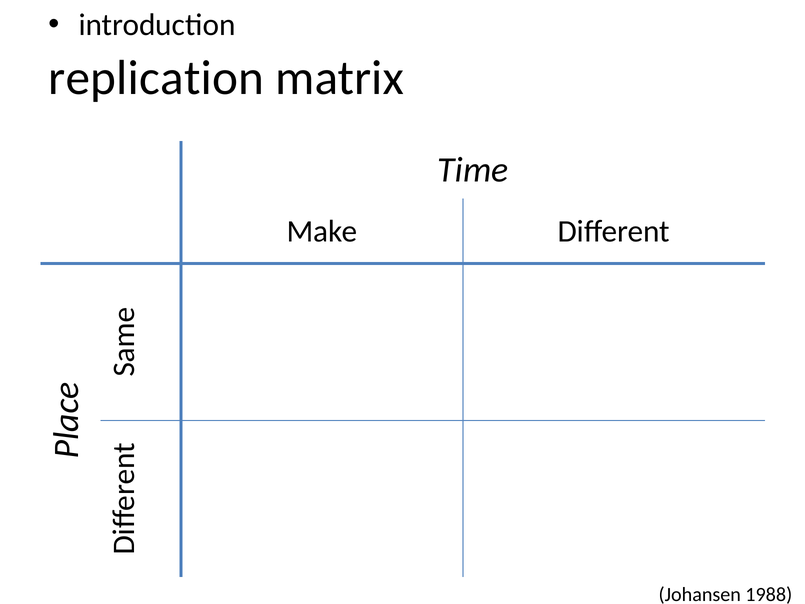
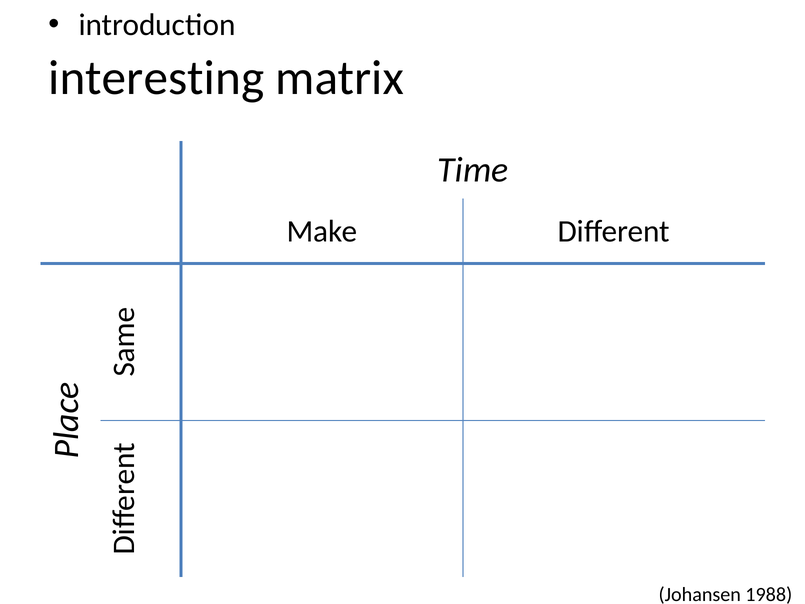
replication: replication -> interesting
